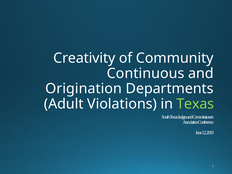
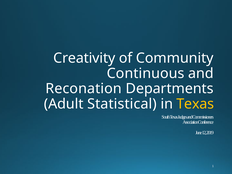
Origination: Origination -> Reconation
Violations: Violations -> Statistical
Texas at (195, 104) colour: light green -> yellow
